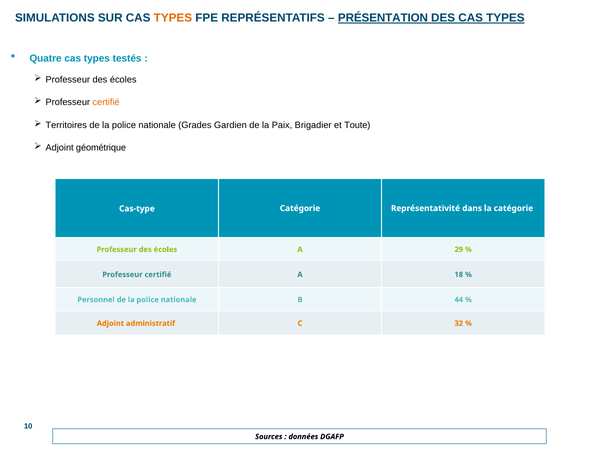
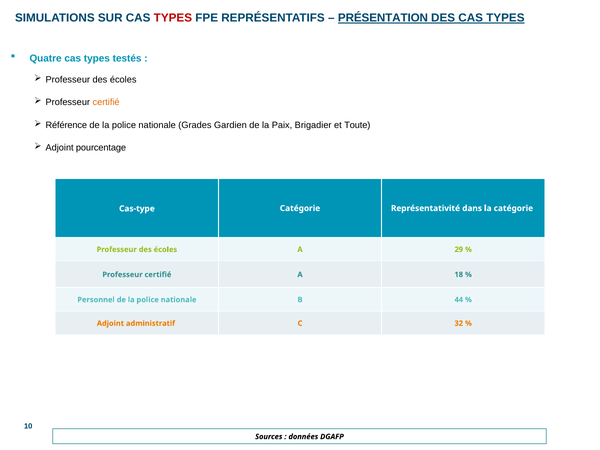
TYPES at (173, 18) colour: orange -> red
Territoires: Territoires -> Référence
géométrique: géométrique -> pourcentage
